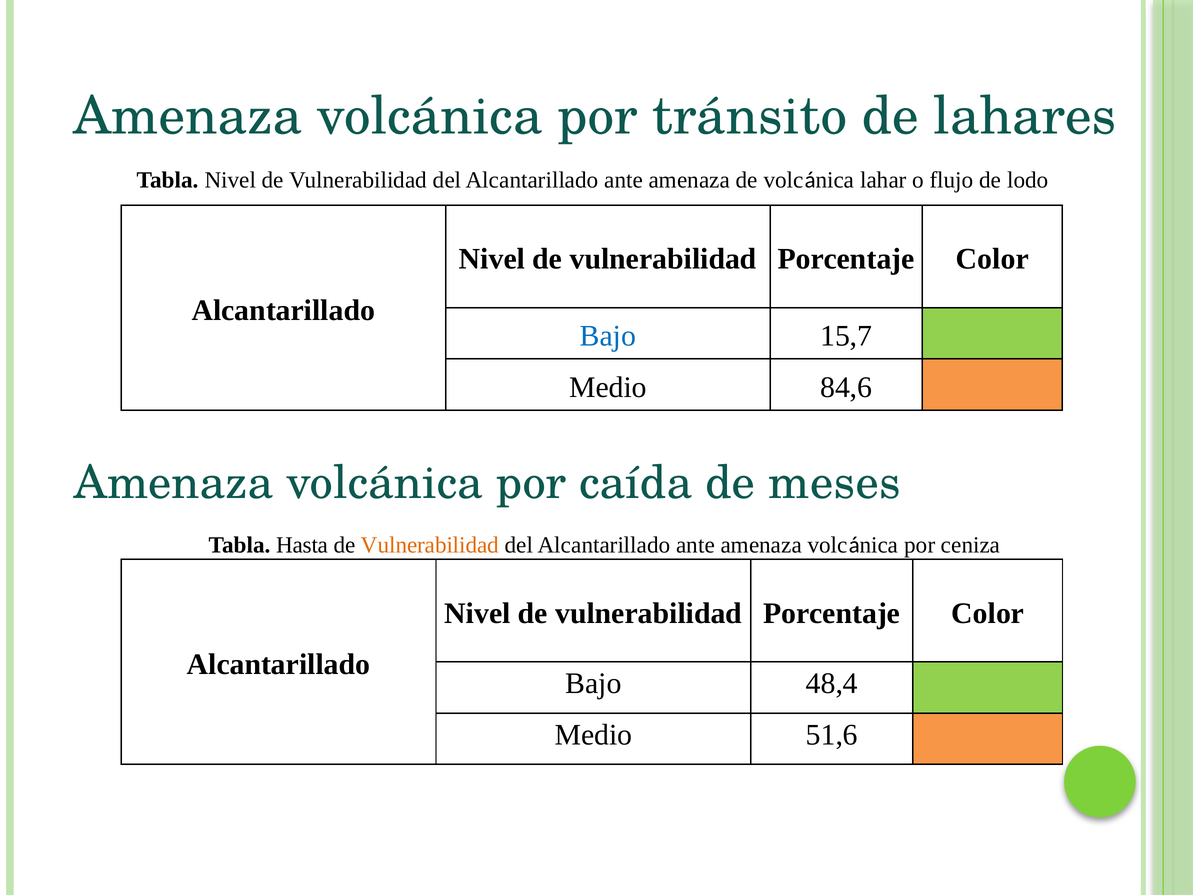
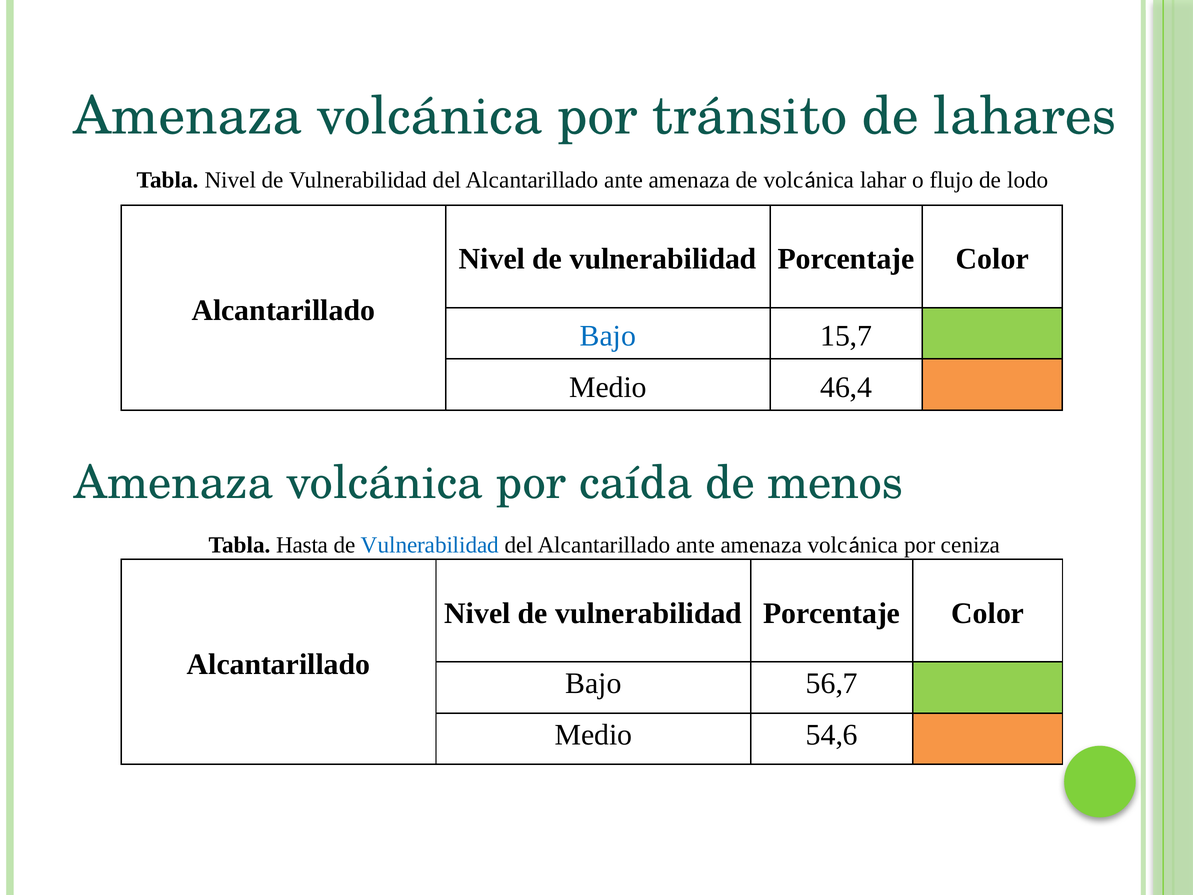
84,6: 84,6 -> 46,4
meses: meses -> menos
Vulnerabilidad at (430, 545) colour: orange -> blue
48,4: 48,4 -> 56,7
51,6: 51,6 -> 54,6
